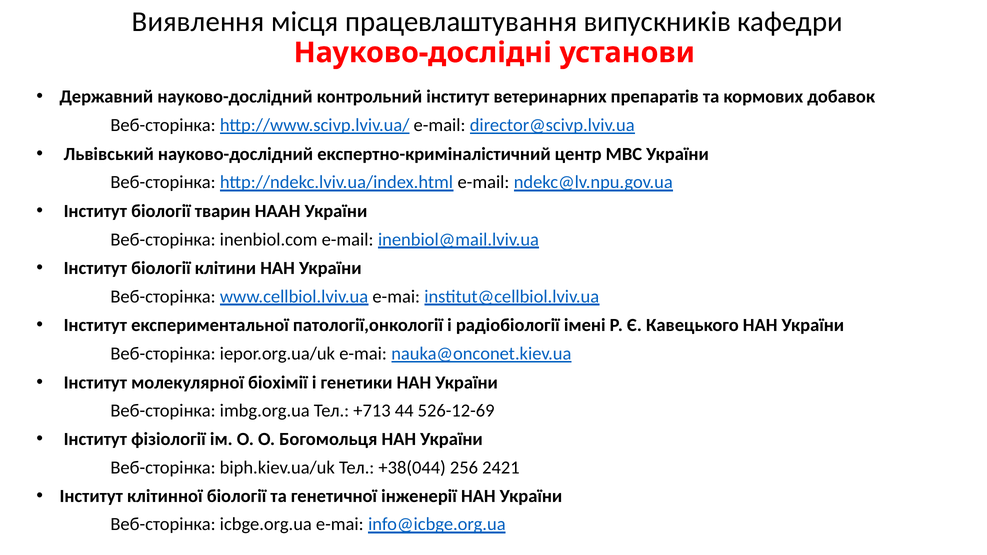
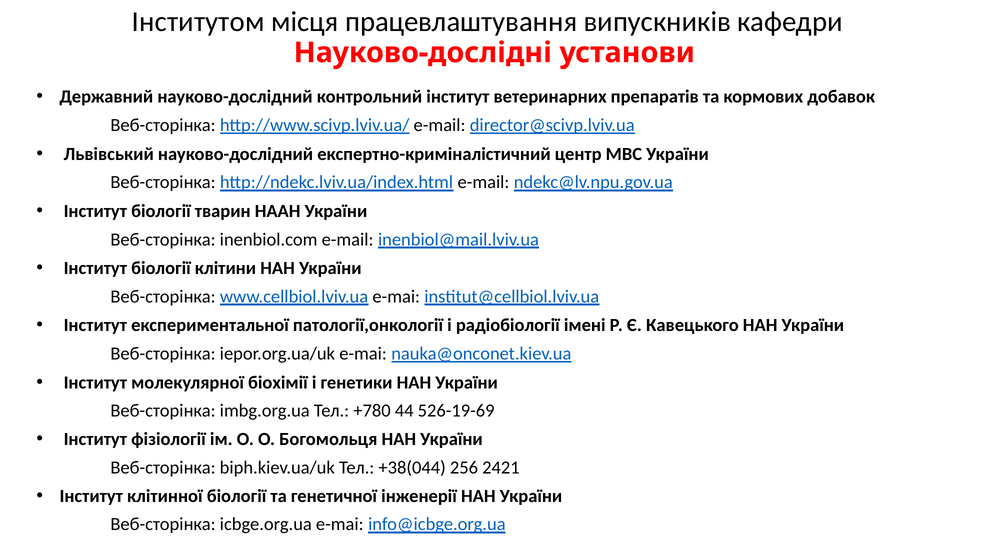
Виявлення: Виявлення -> Інститутом
+713: +713 -> +780
526-12-69: 526-12-69 -> 526-19-69
